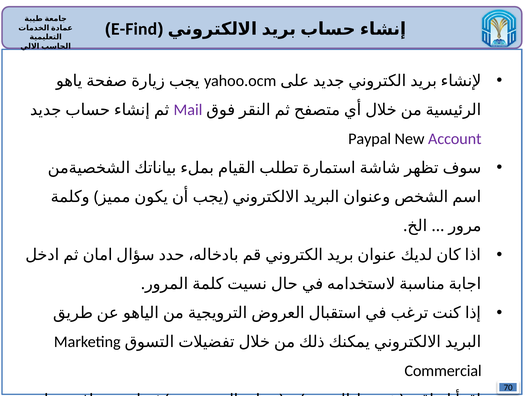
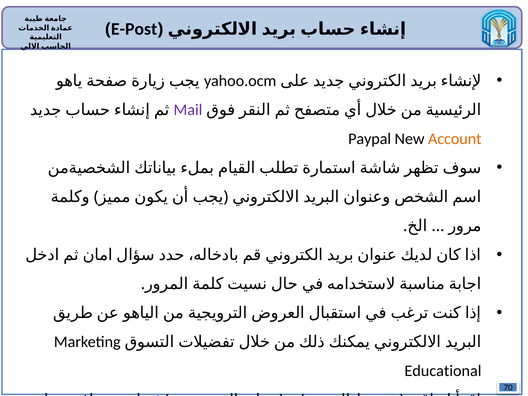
E-Find: E-Find -> E-Post
Account at (455, 139) colour: purple -> orange
Commercial: Commercial -> Educational
